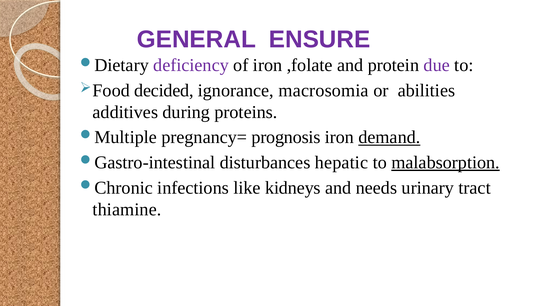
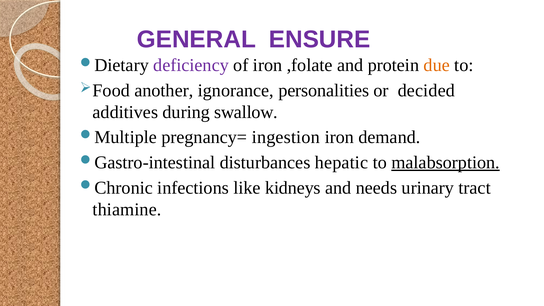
due colour: purple -> orange
decided: decided -> another
macrosomia: macrosomia -> personalities
abilities: abilities -> decided
proteins: proteins -> swallow
prognosis: prognosis -> ingestion
demand underline: present -> none
